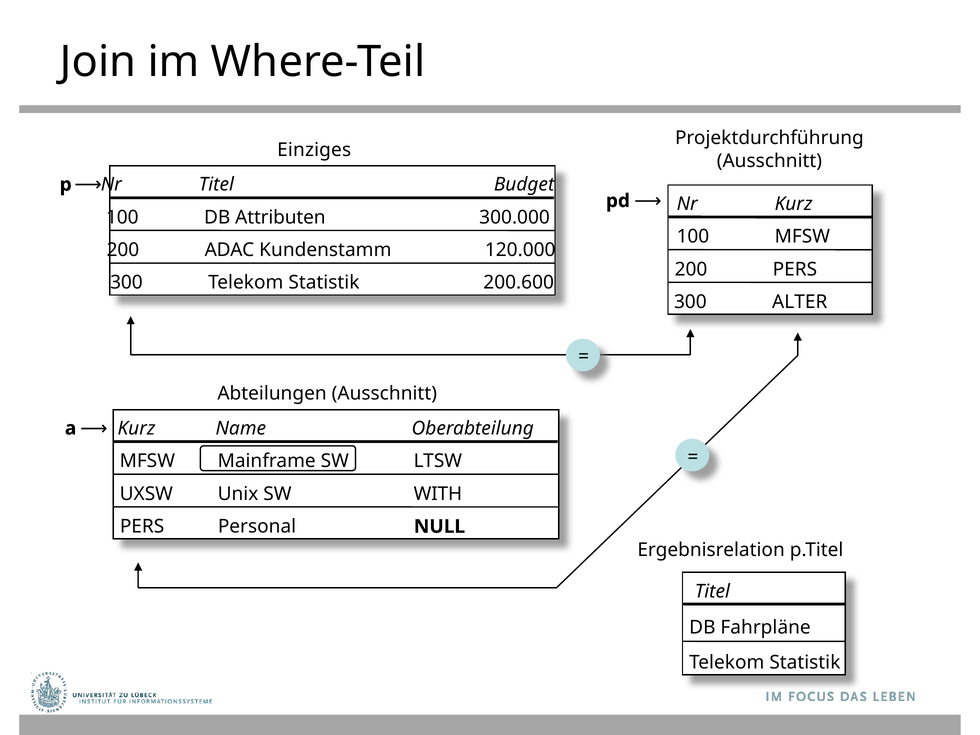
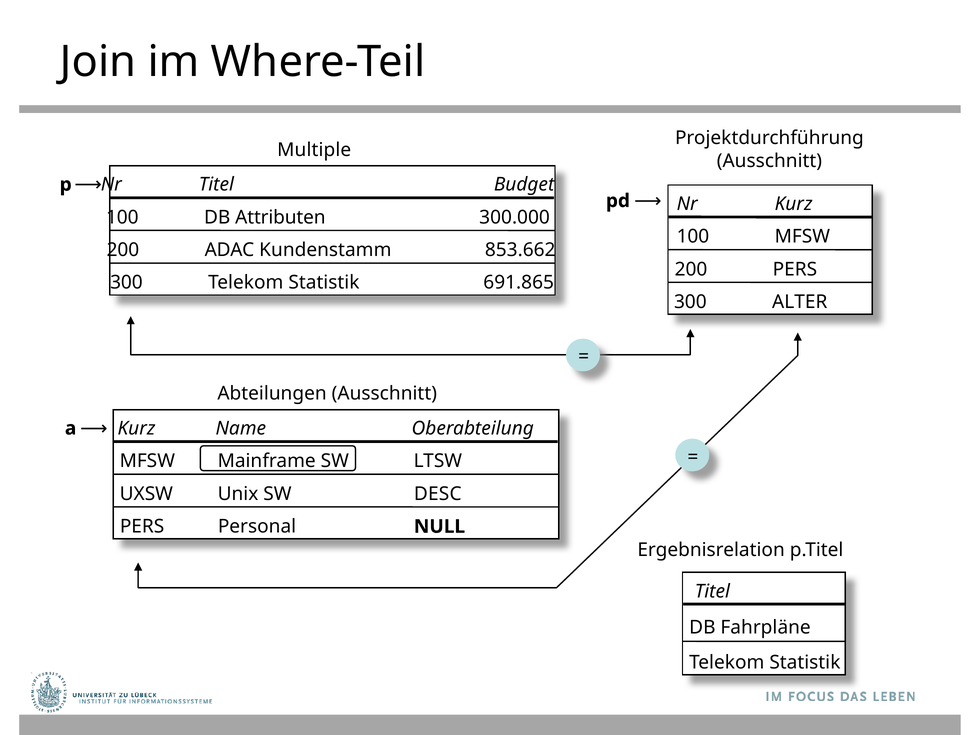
Einziges: Einziges -> Multiple
120.000: 120.000 -> 853.662
200.600: 200.600 -> 691.865
WITH: WITH -> DESC
